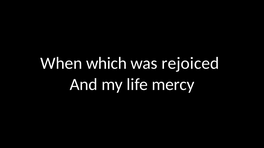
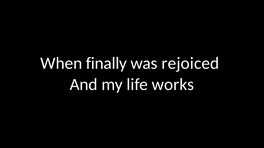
which: which -> finally
mercy: mercy -> works
